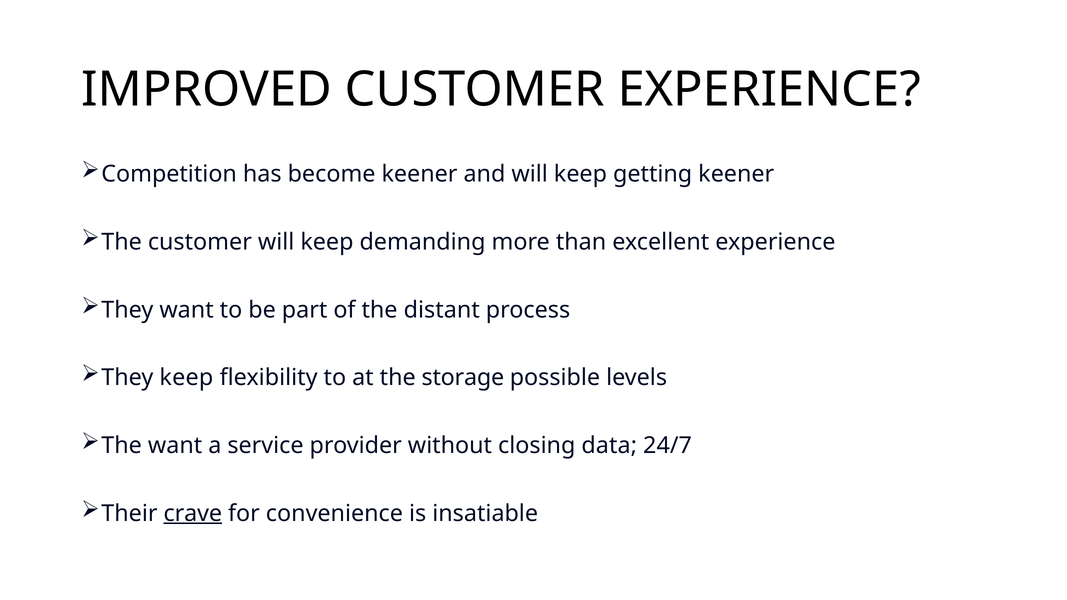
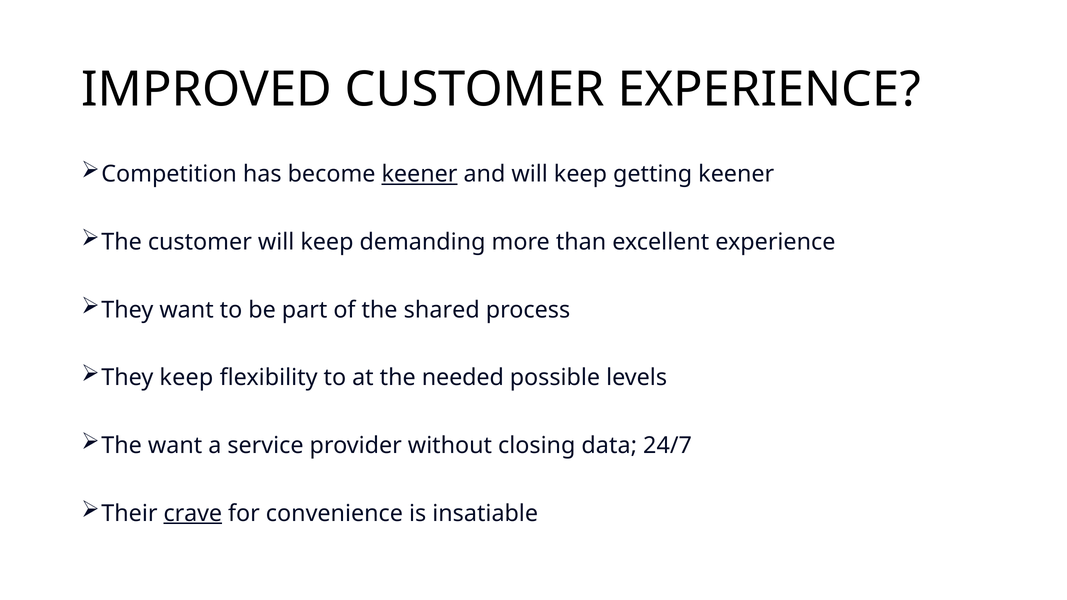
keener at (419, 174) underline: none -> present
distant: distant -> shared
storage: storage -> needed
